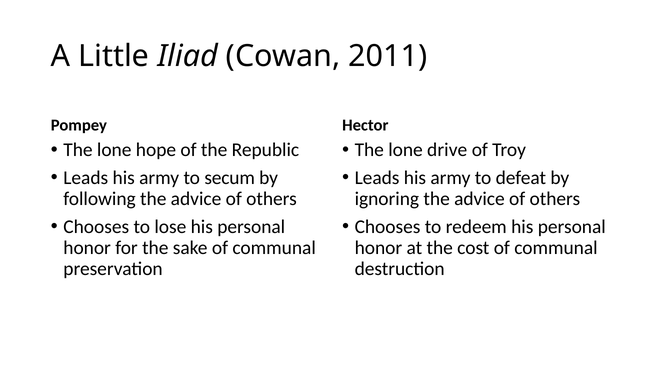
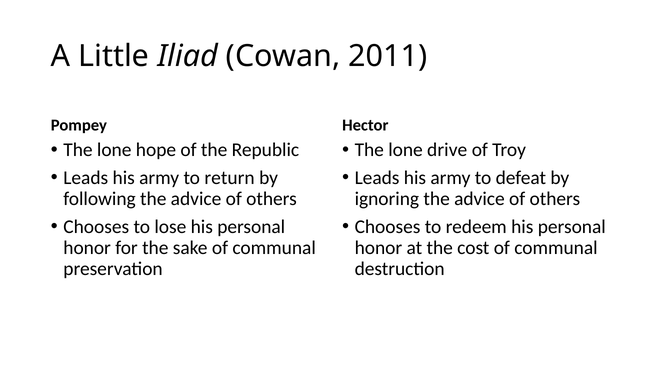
secum: secum -> return
